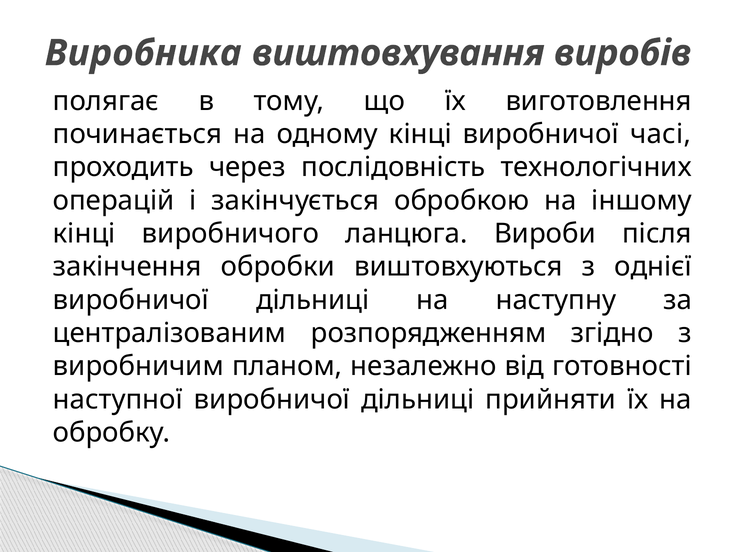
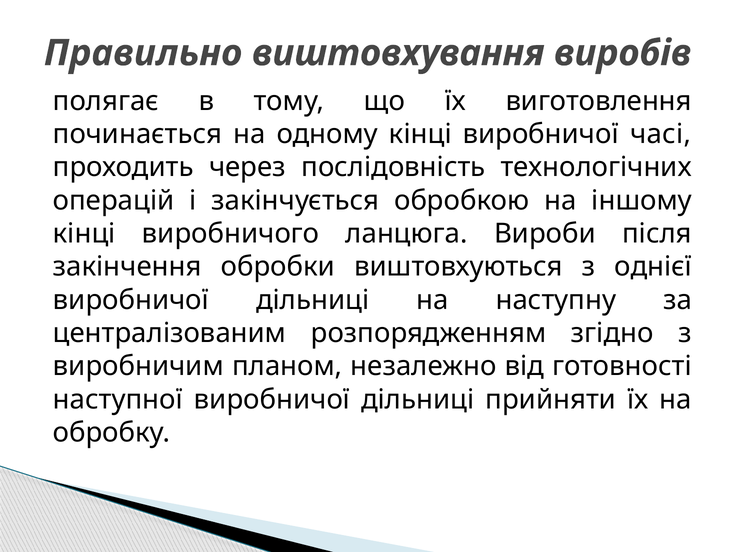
Виробника: Виробника -> Правильно
